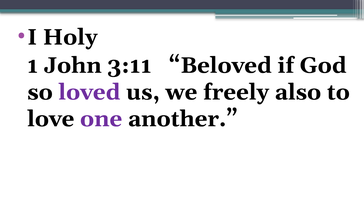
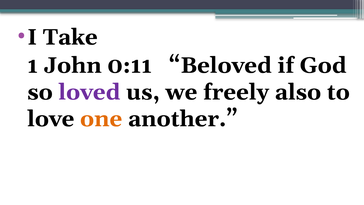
Holy: Holy -> Take
3:11: 3:11 -> 0:11
one colour: purple -> orange
